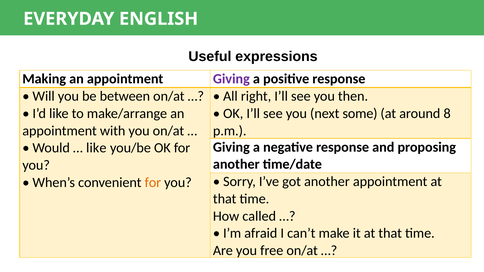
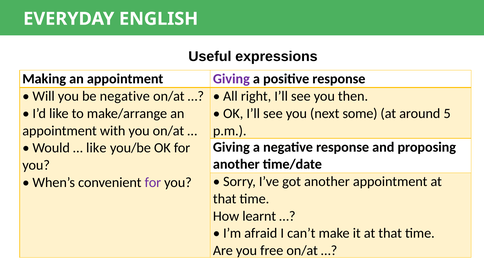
be between: between -> negative
8: 8 -> 5
for at (153, 183) colour: orange -> purple
called: called -> learnt
